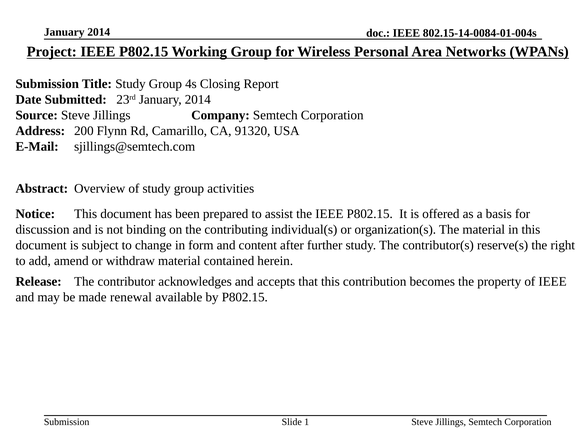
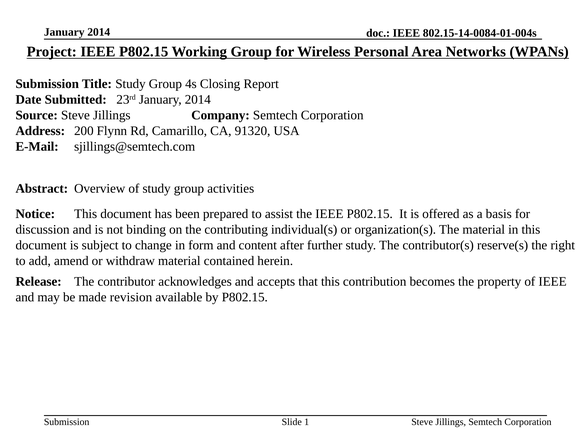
renewal: renewal -> revision
